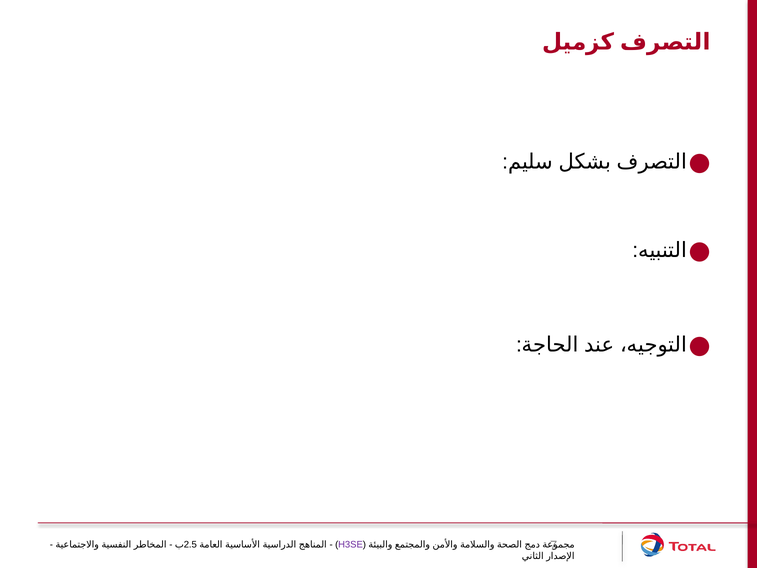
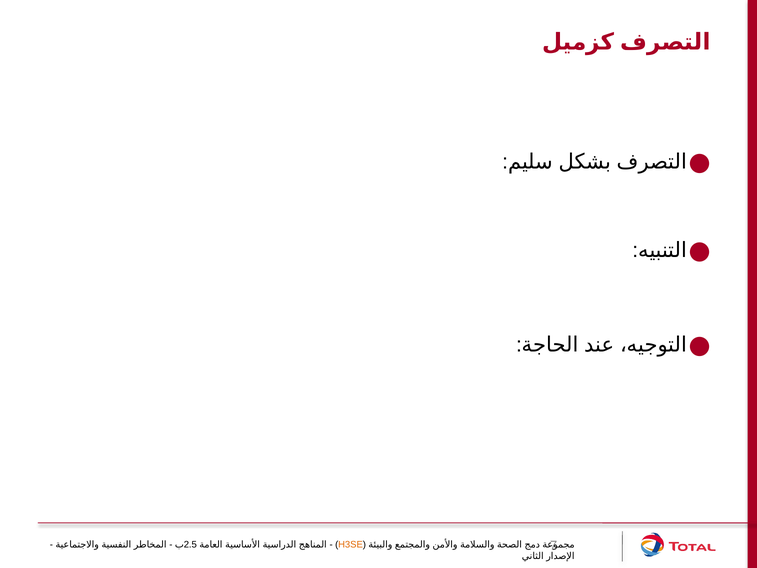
H3SE colour: purple -> orange
